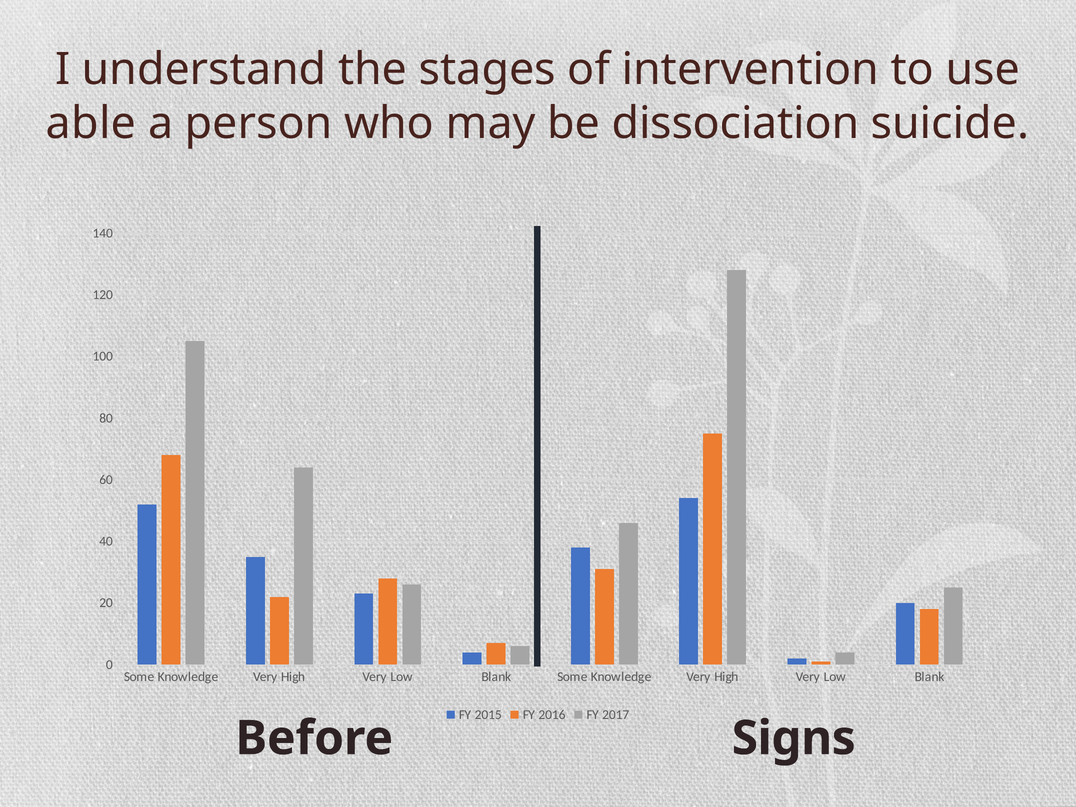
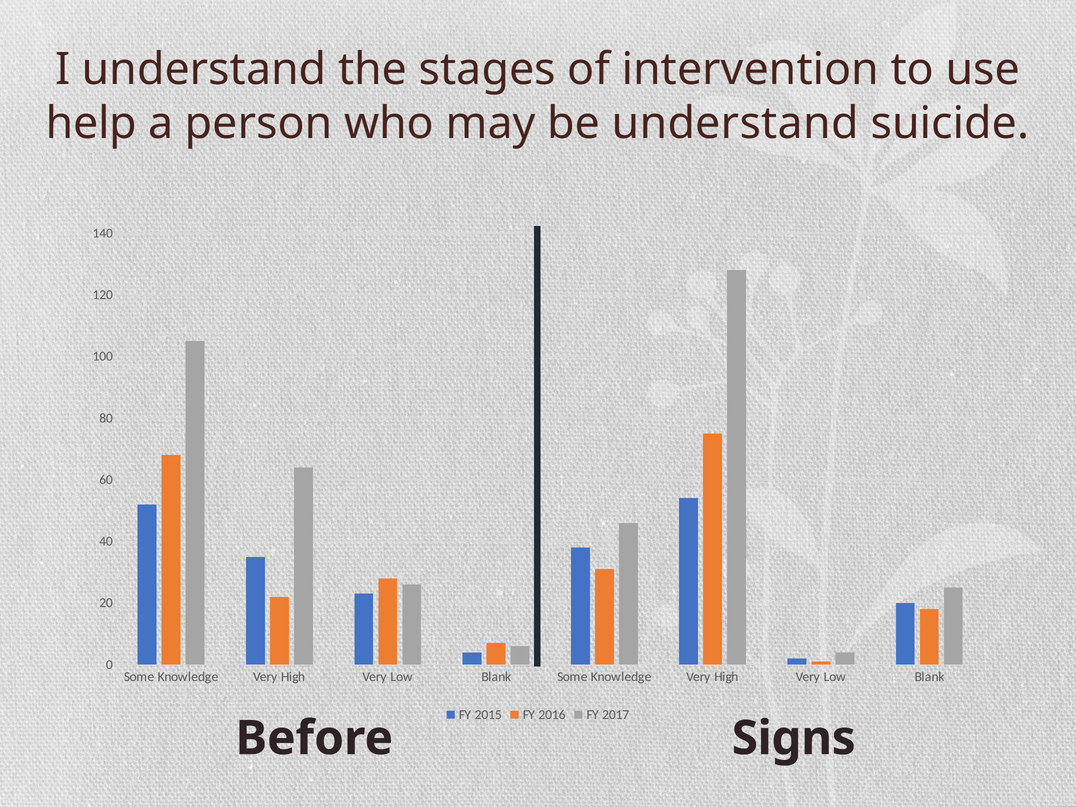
able: able -> help
be dissociation: dissociation -> understand
